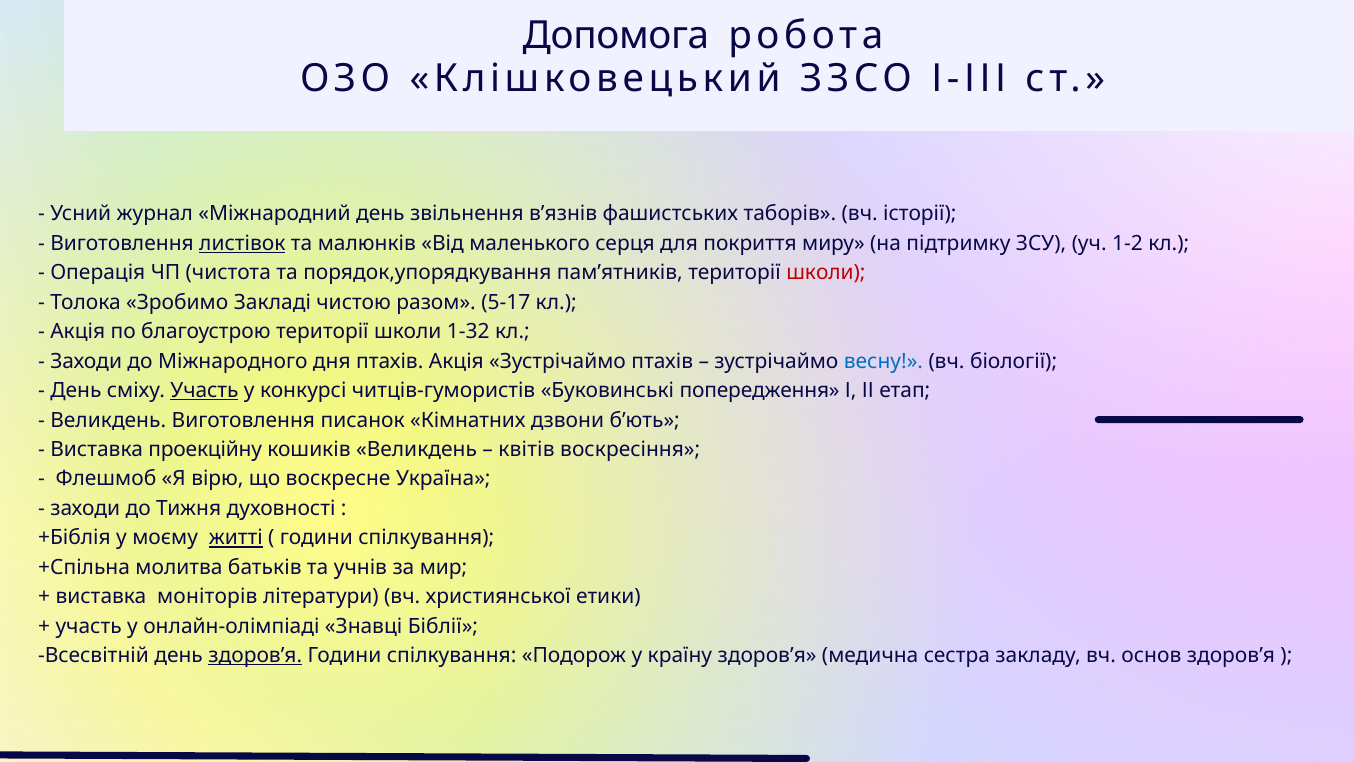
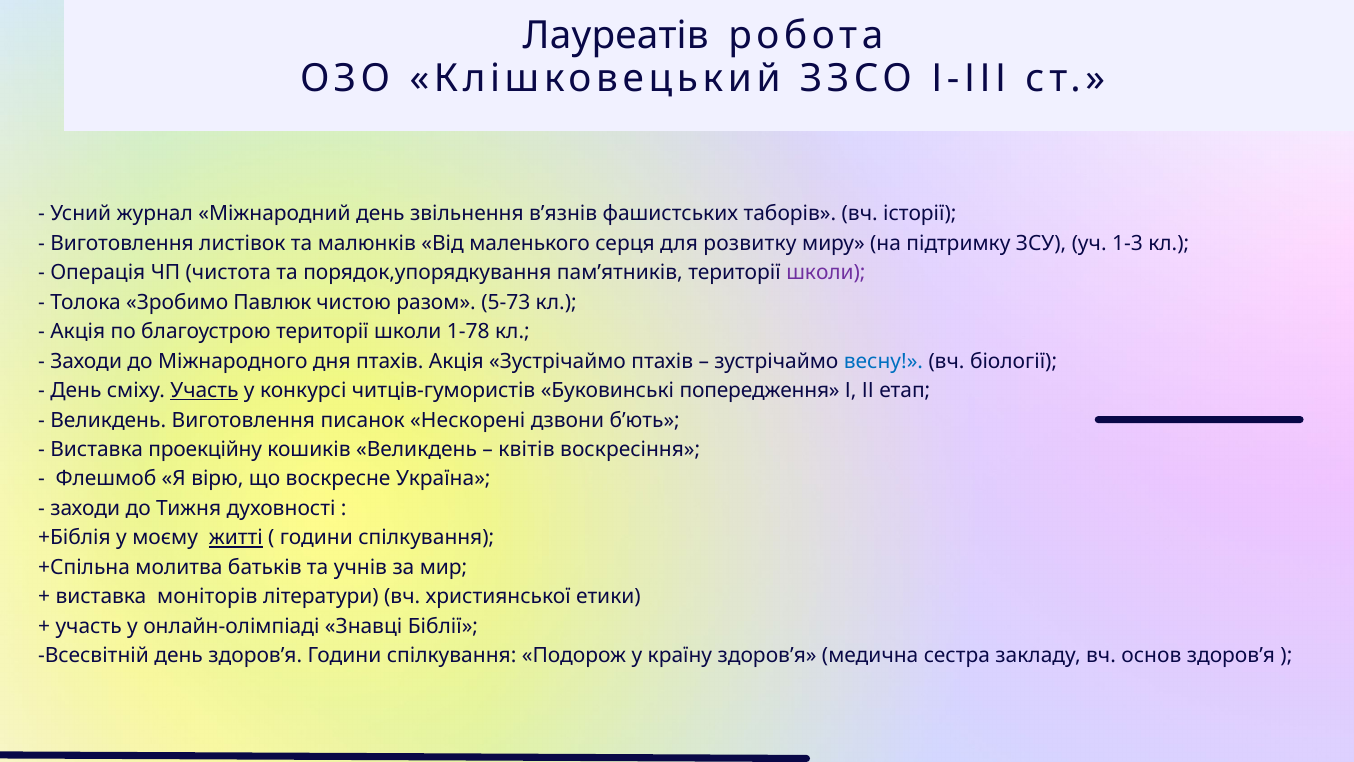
Допомога: Допомога -> Лауреатів
листівок underline: present -> none
покриття: покриття -> розвитку
1-2: 1-2 -> 1-3
школи at (826, 273) colour: red -> purple
Закладі: Закладі -> Павлюк
5-17: 5-17 -> 5-73
1-32: 1-32 -> 1-78
Кімнатних: Кімнатних -> Нескорені
здоров’я at (255, 655) underline: present -> none
